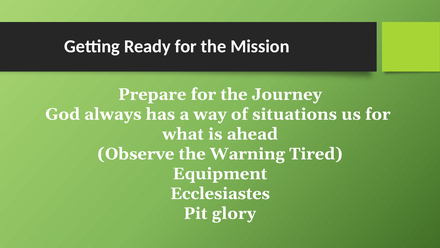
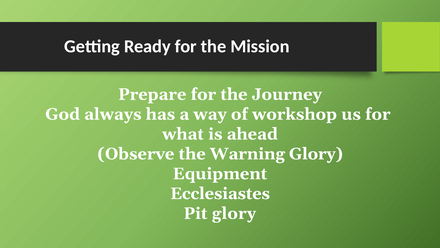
situations: situations -> workshop
Warning Tired: Tired -> Glory
